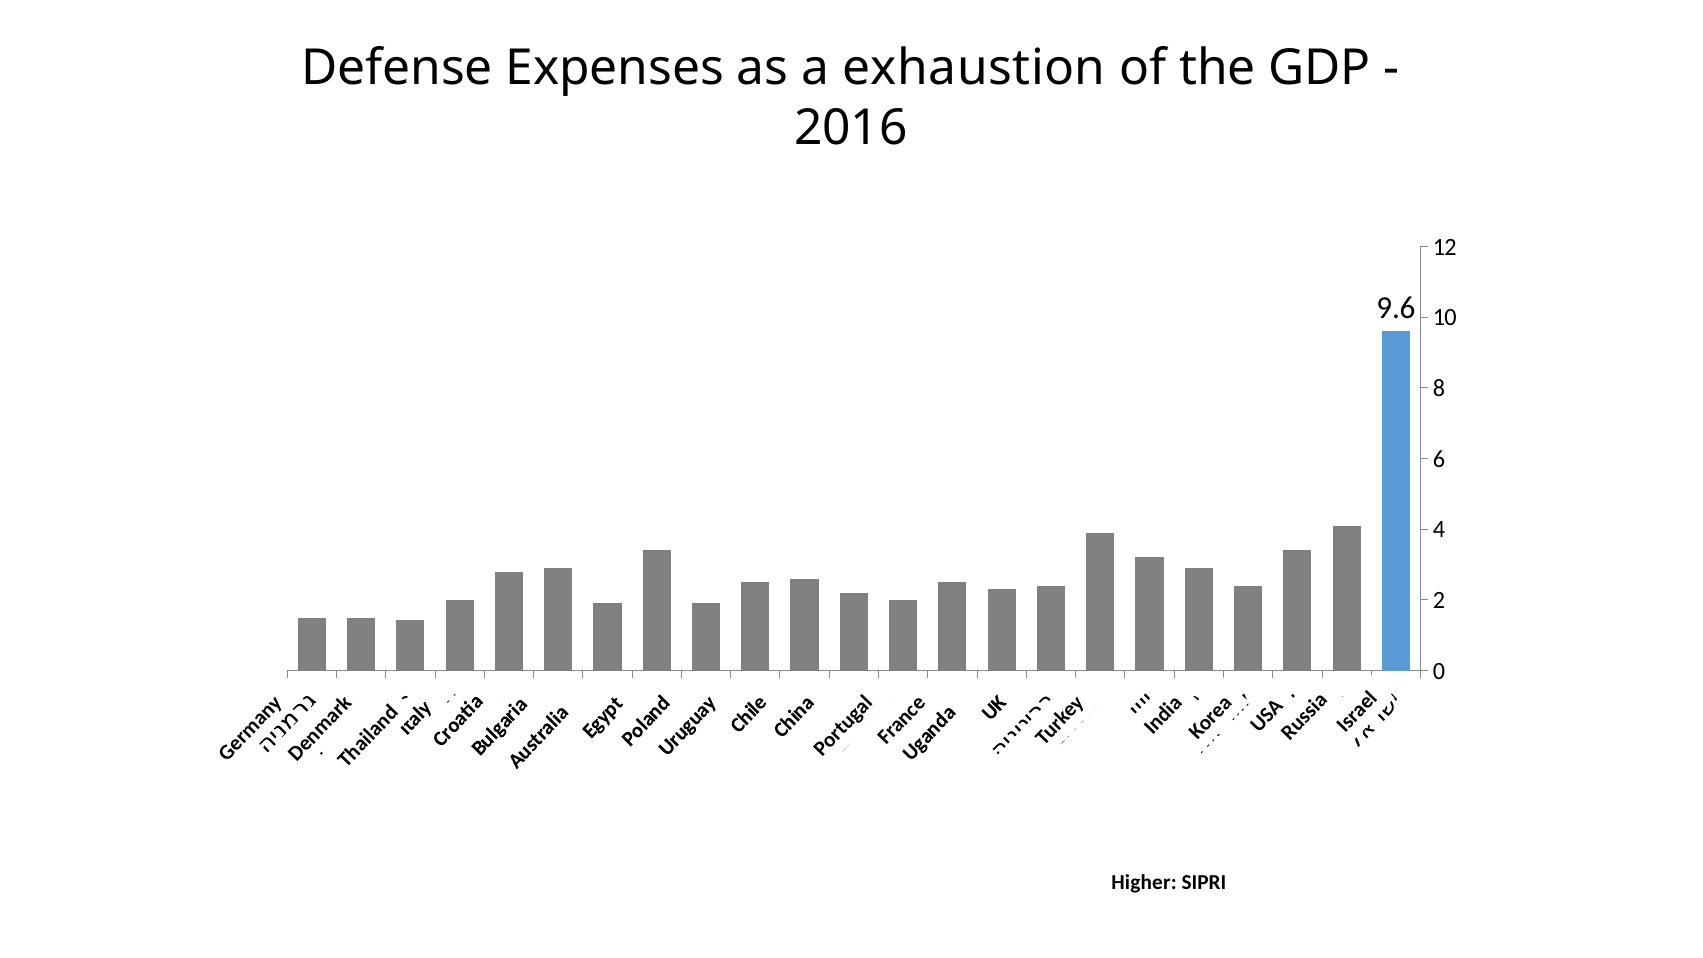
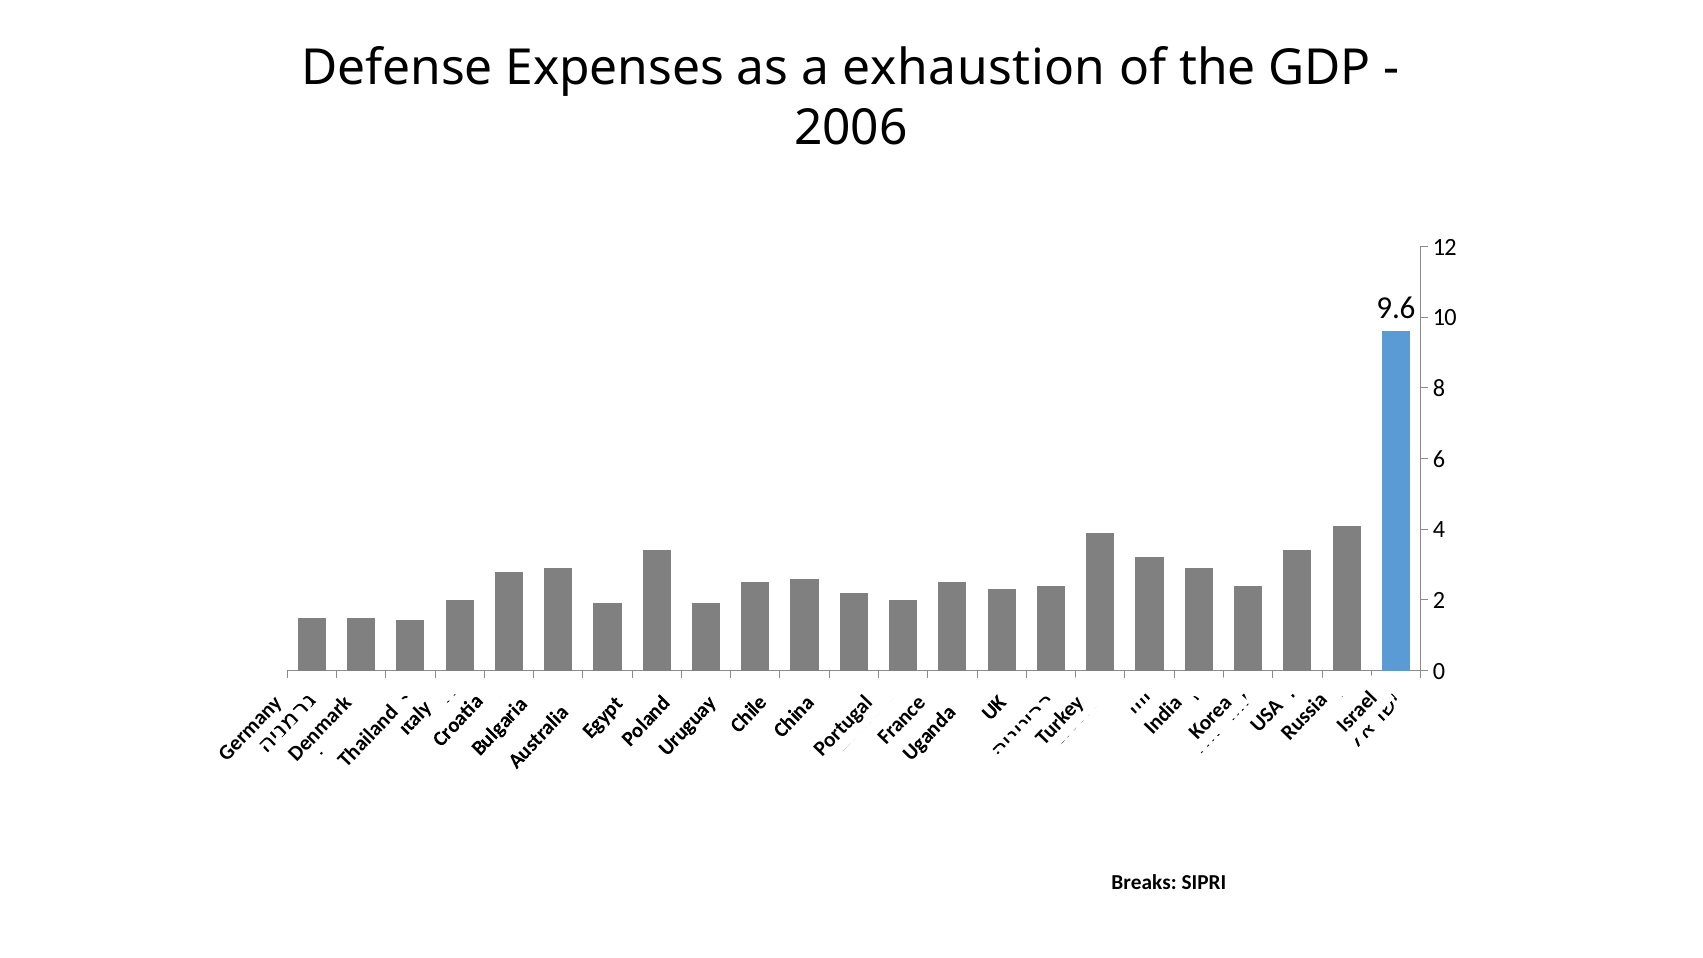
2016: 2016 -> 2006
Higher: Higher -> Breaks
